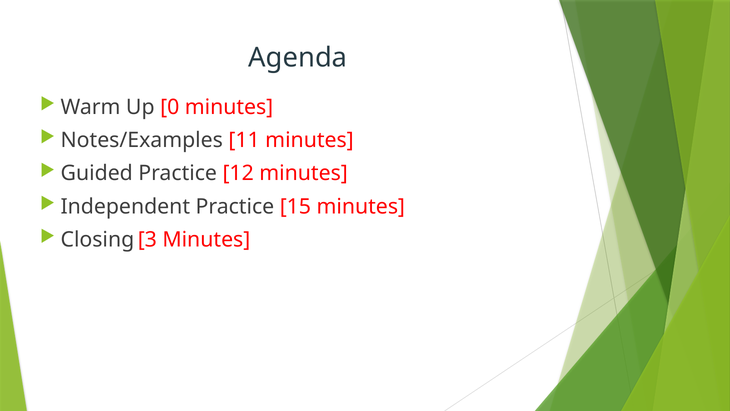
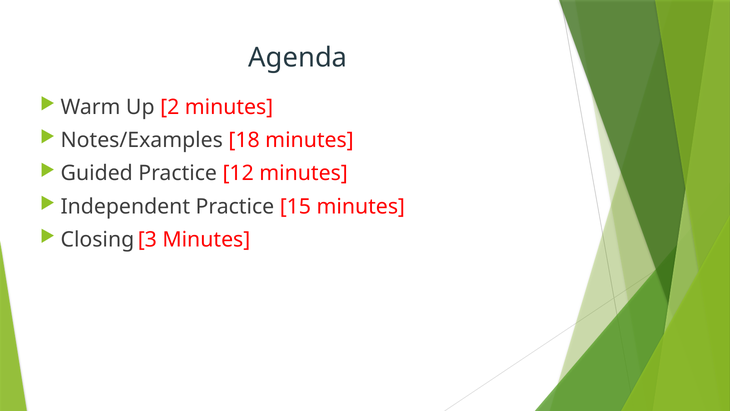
0: 0 -> 2
11: 11 -> 18
